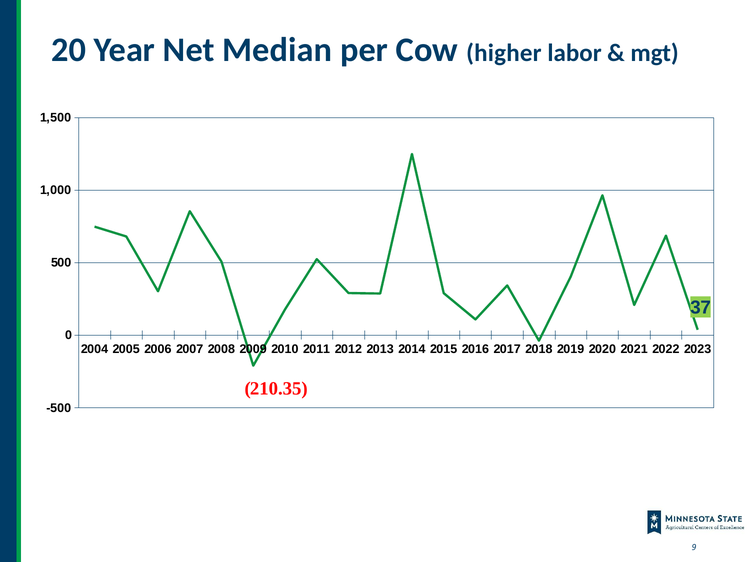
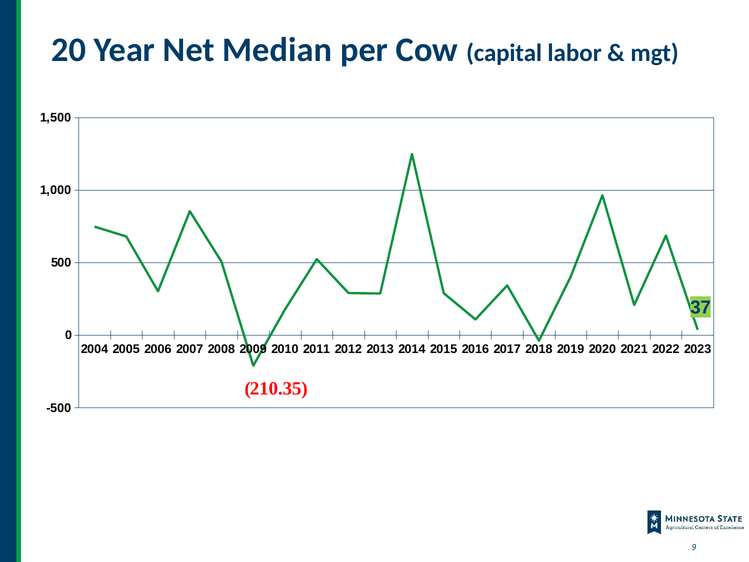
higher: higher -> capital
